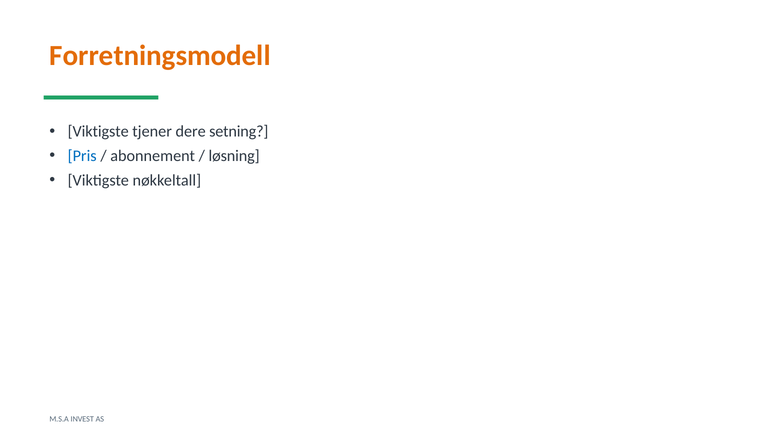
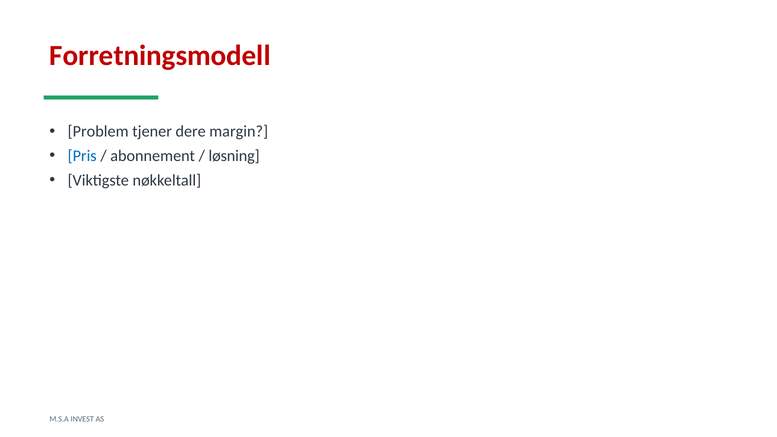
Forretningsmodell colour: orange -> red
Viktigste at (98, 132): Viktigste -> Problem
setning: setning -> margin
